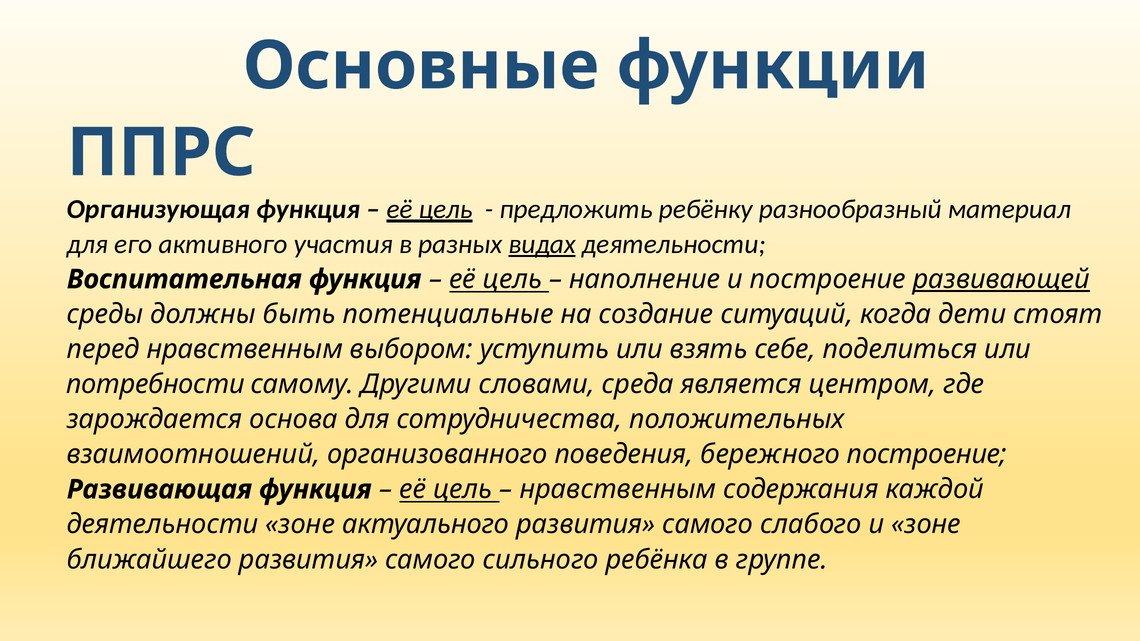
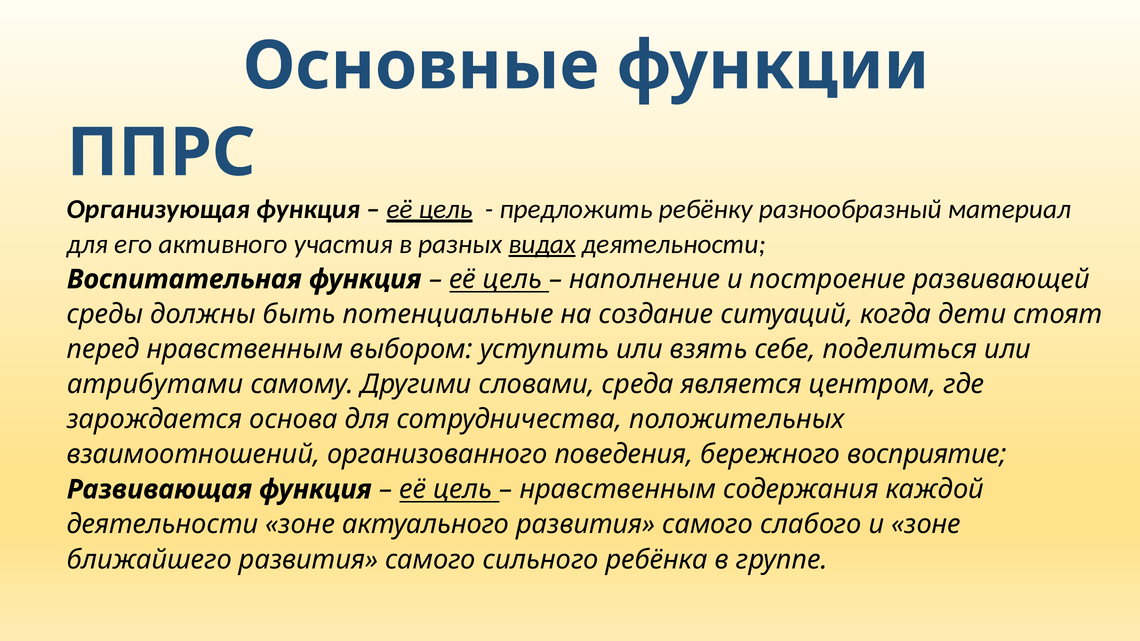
развивающей underline: present -> none
потребности: потребности -> атрибутами
бережного построение: построение -> восприятие
